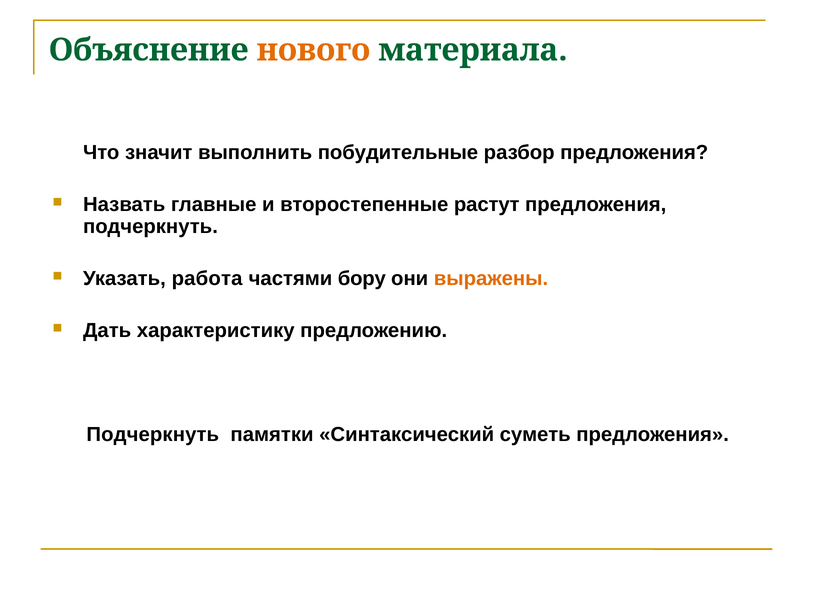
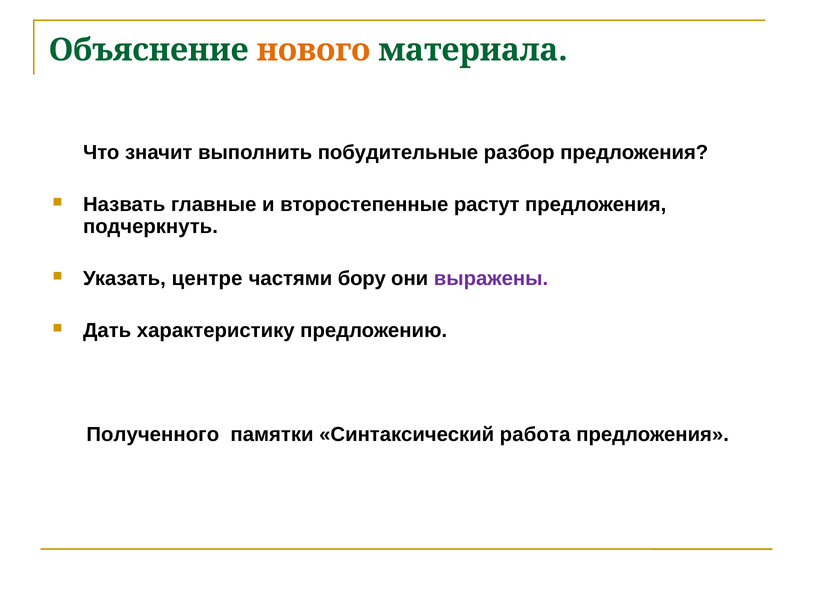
работа: работа -> центре
выражены colour: orange -> purple
Подчеркнуть at (153, 435): Подчеркнуть -> Полученного
суметь: суметь -> работа
